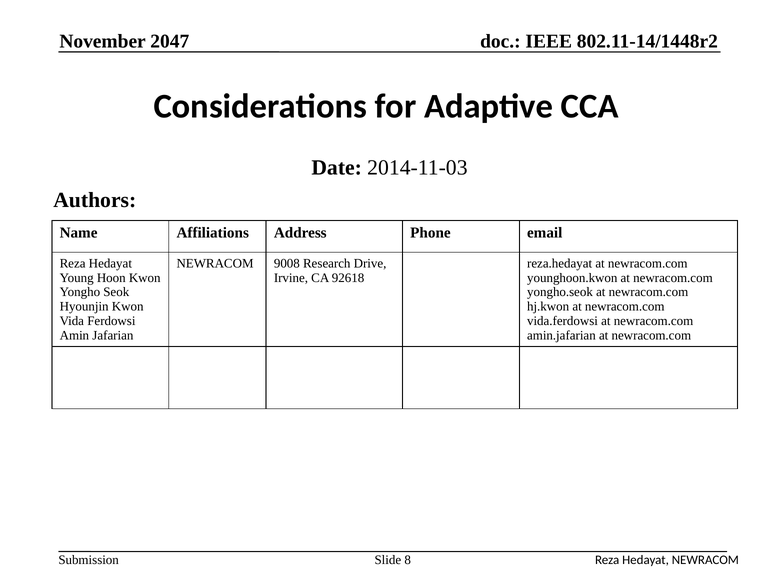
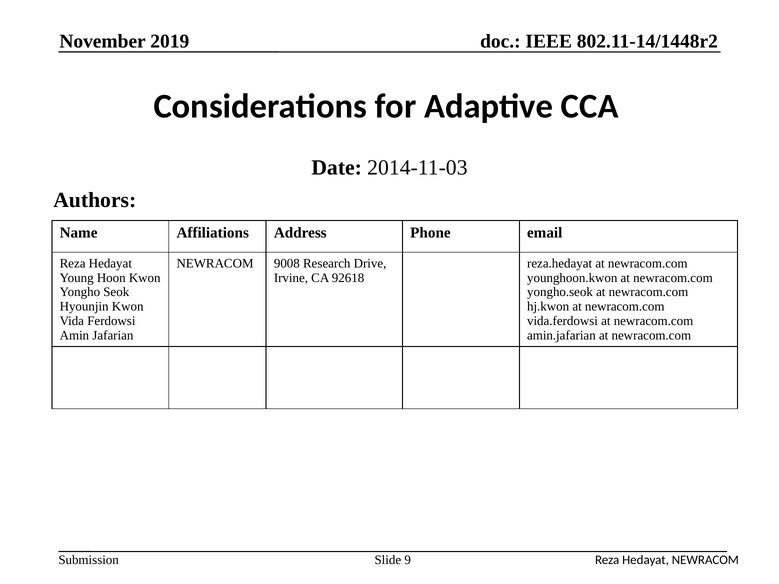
2047: 2047 -> 2019
8: 8 -> 9
